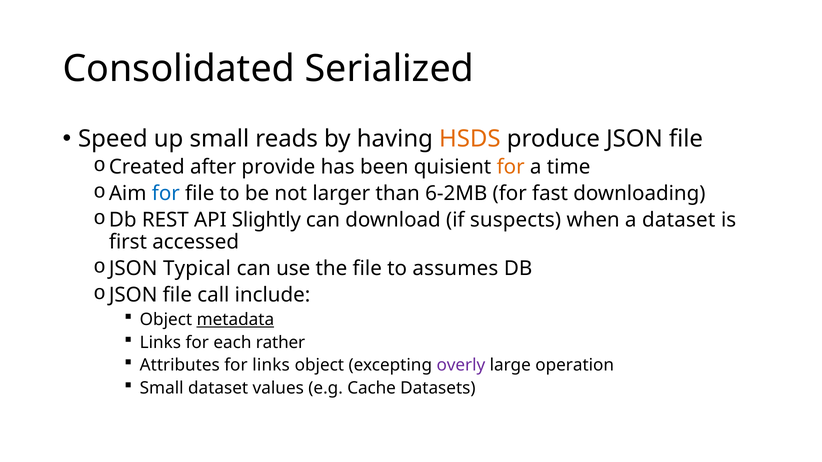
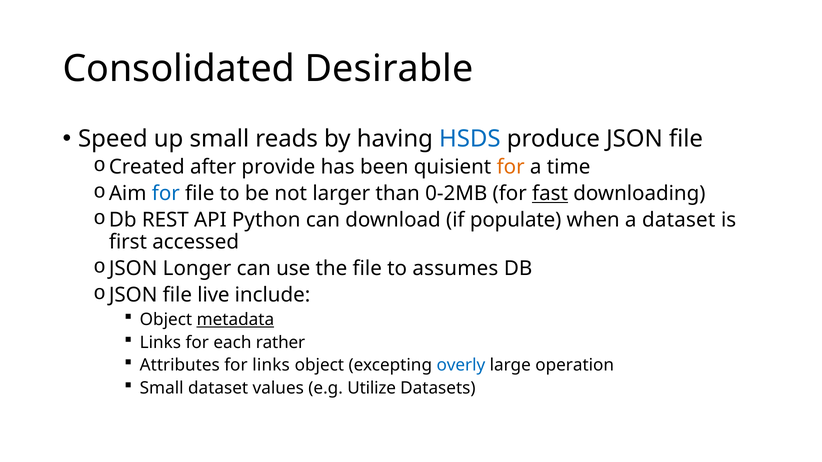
Serialized: Serialized -> Desirable
HSDS colour: orange -> blue
6-2MB: 6-2MB -> 0-2MB
fast underline: none -> present
Slightly: Slightly -> Python
suspects: suspects -> populate
Typical: Typical -> Longer
call: call -> live
overly colour: purple -> blue
Cache: Cache -> Utilize
